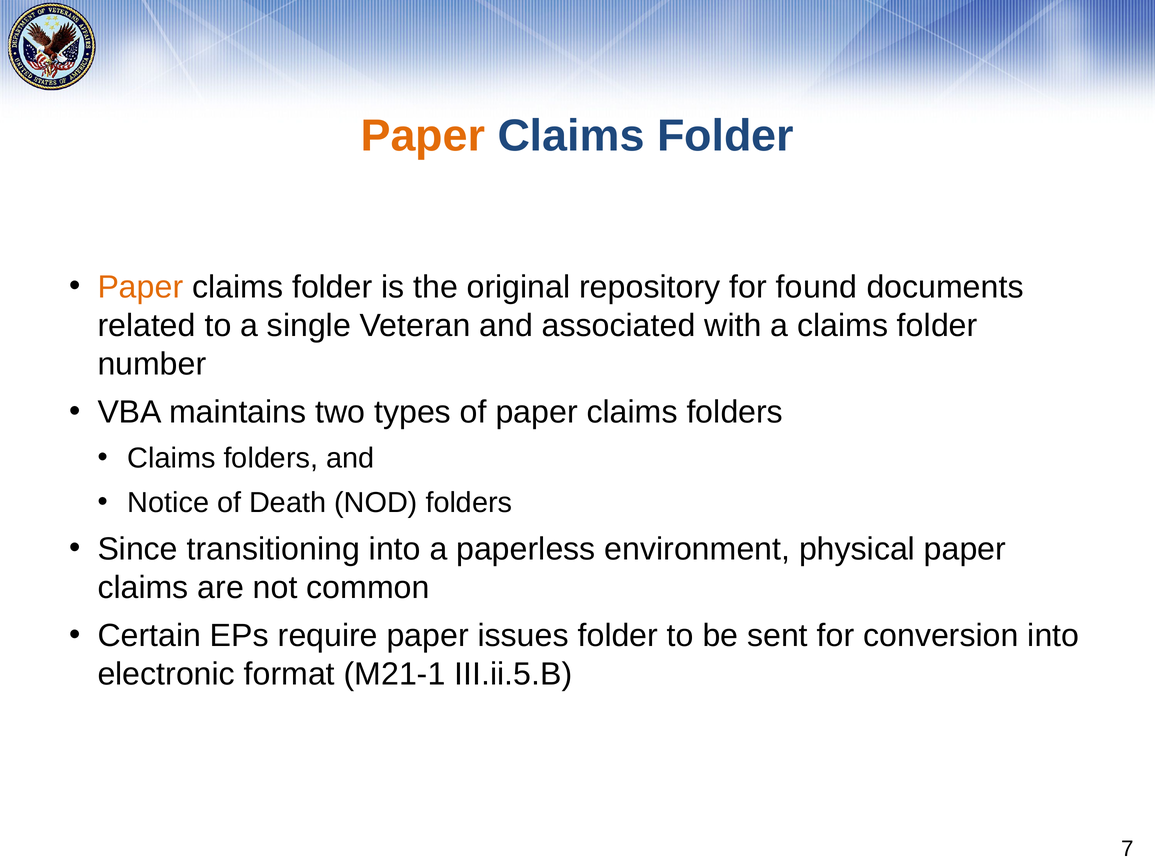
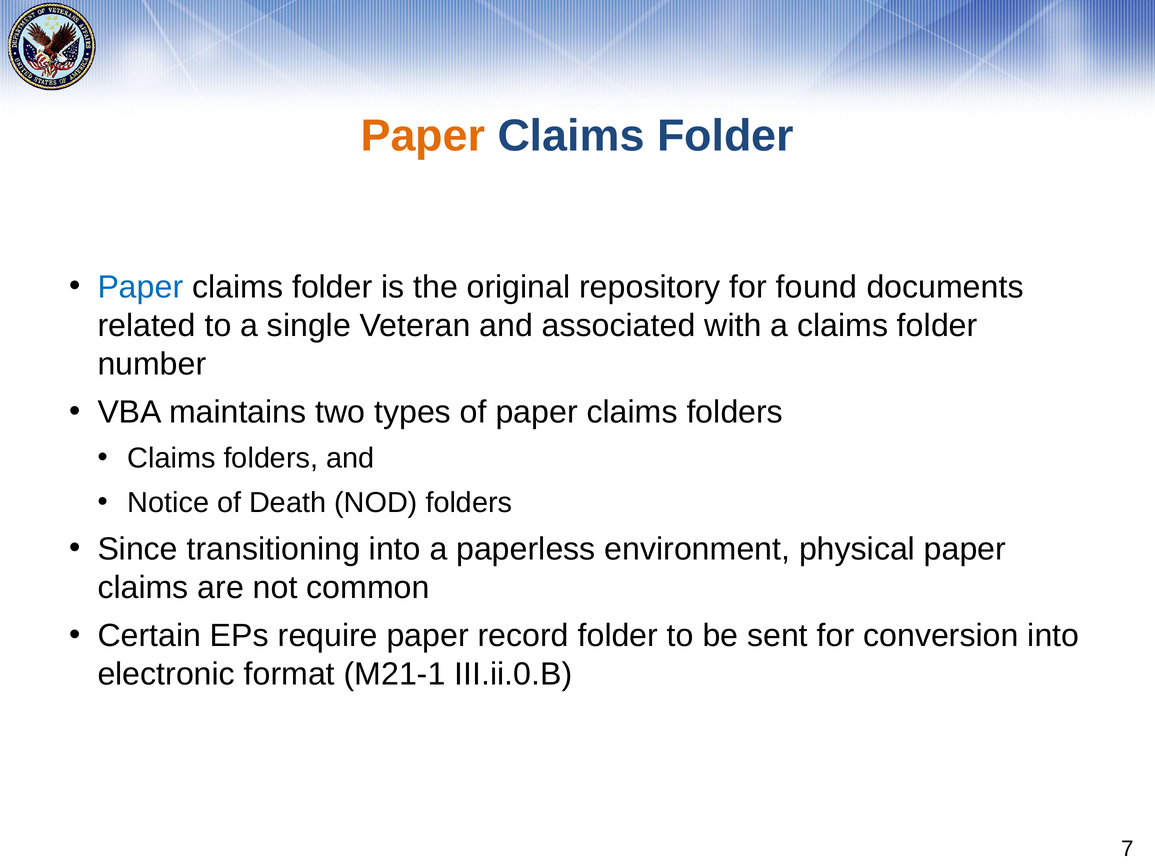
Paper at (140, 287) colour: orange -> blue
issues: issues -> record
III.ii.5.B: III.ii.5.B -> III.ii.0.B
